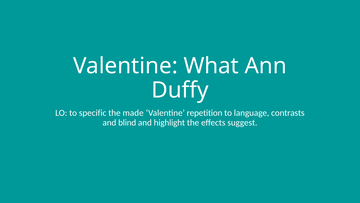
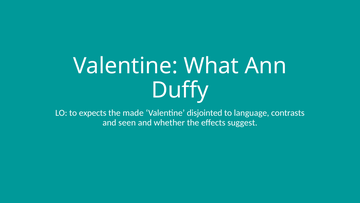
specific: specific -> expects
repetition: repetition -> disjointed
blind: blind -> seen
highlight: highlight -> whether
